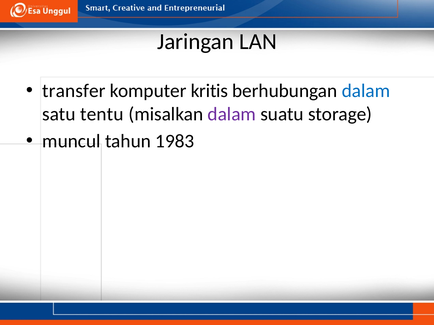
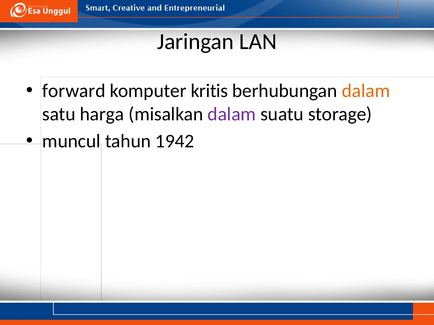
transfer: transfer -> forward
dalam at (366, 91) colour: blue -> orange
tentu: tentu -> harga
1983: 1983 -> 1942
